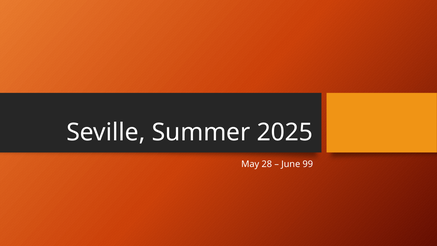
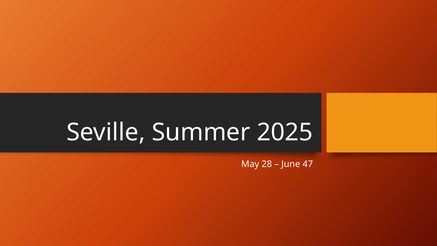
99: 99 -> 47
